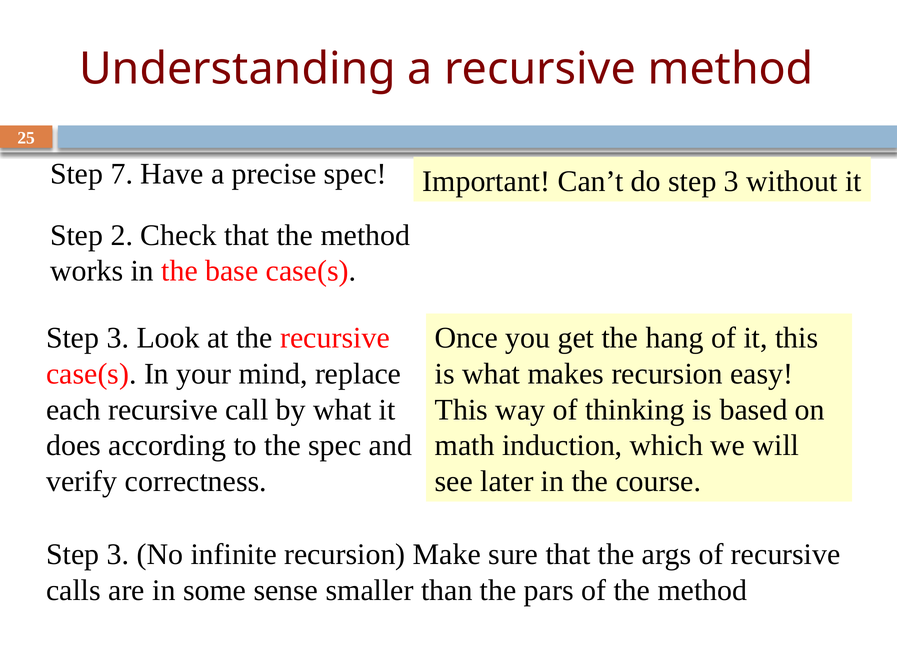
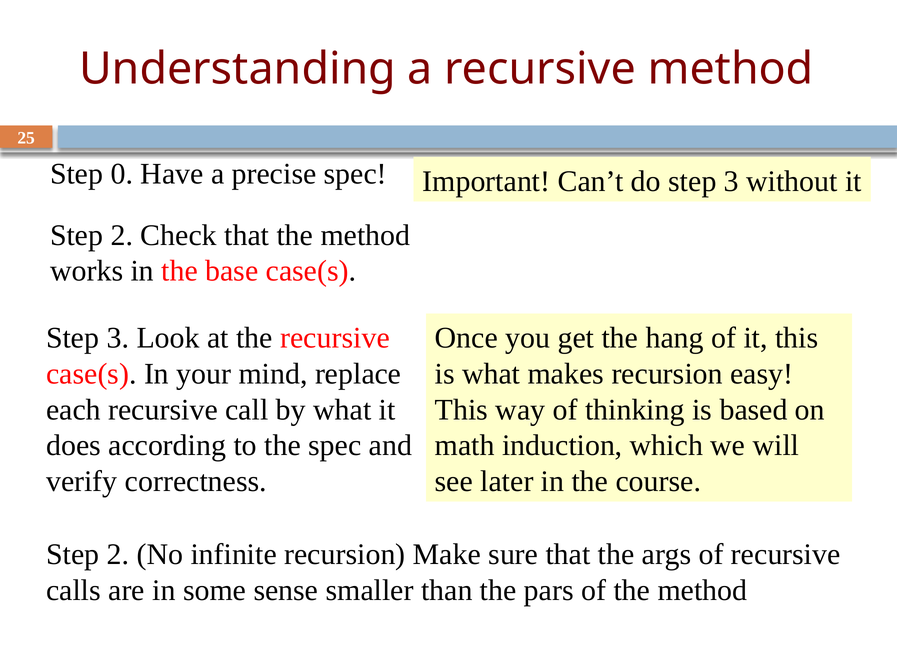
7: 7 -> 0
3 at (118, 555): 3 -> 2
